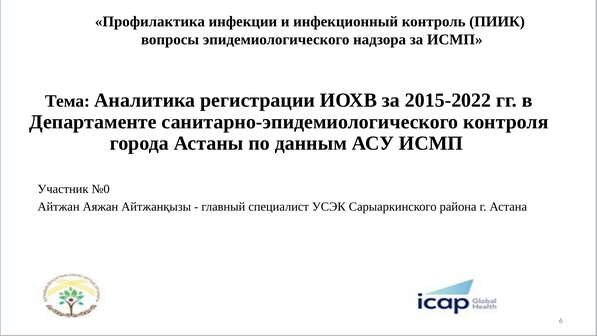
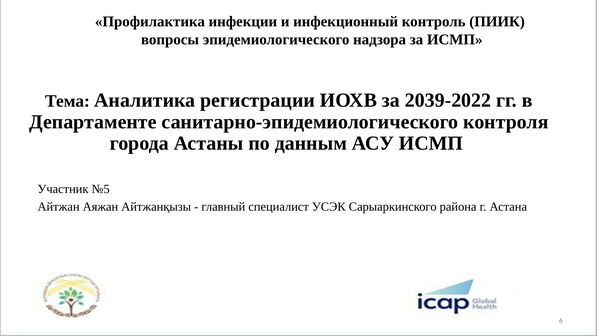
2015-2022: 2015-2022 -> 2039-2022
№0: №0 -> №5
